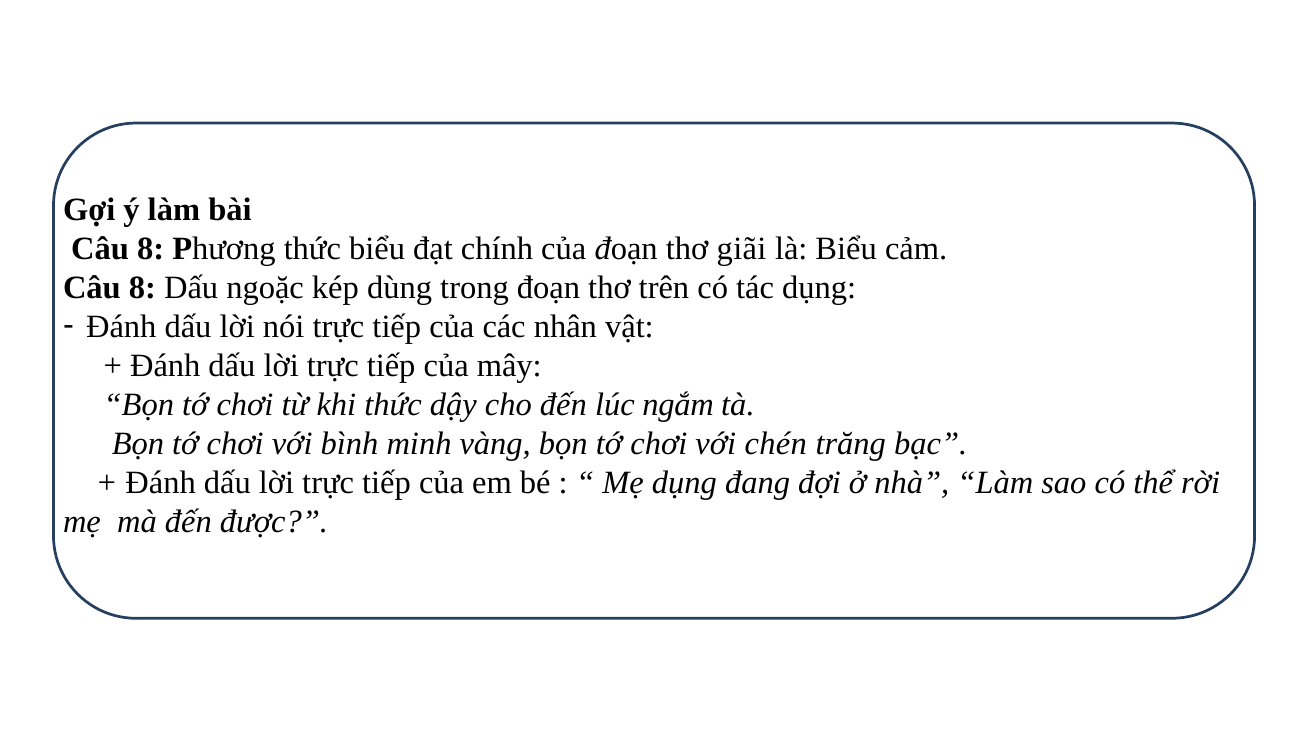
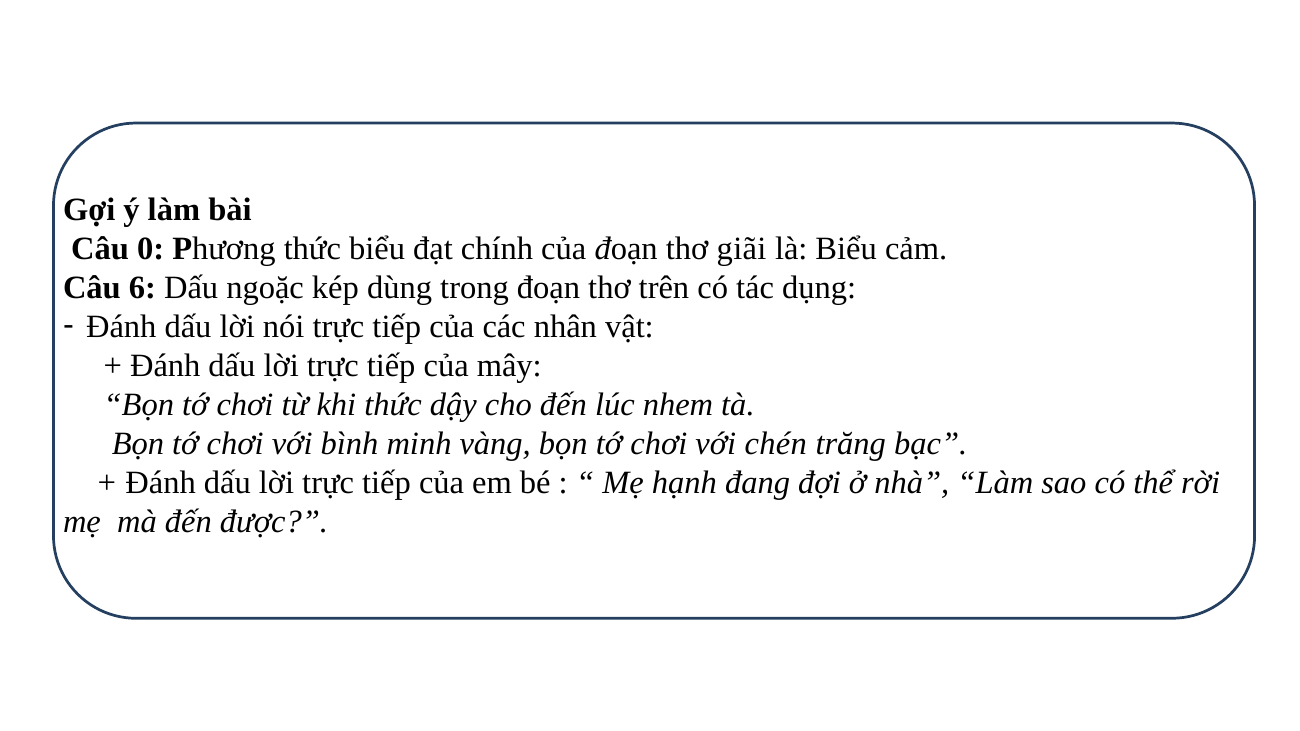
8 at (151, 249): 8 -> 0
8 at (142, 288): 8 -> 6
ngắm: ngắm -> nhem
Mẹ dụng: dụng -> hạnh
